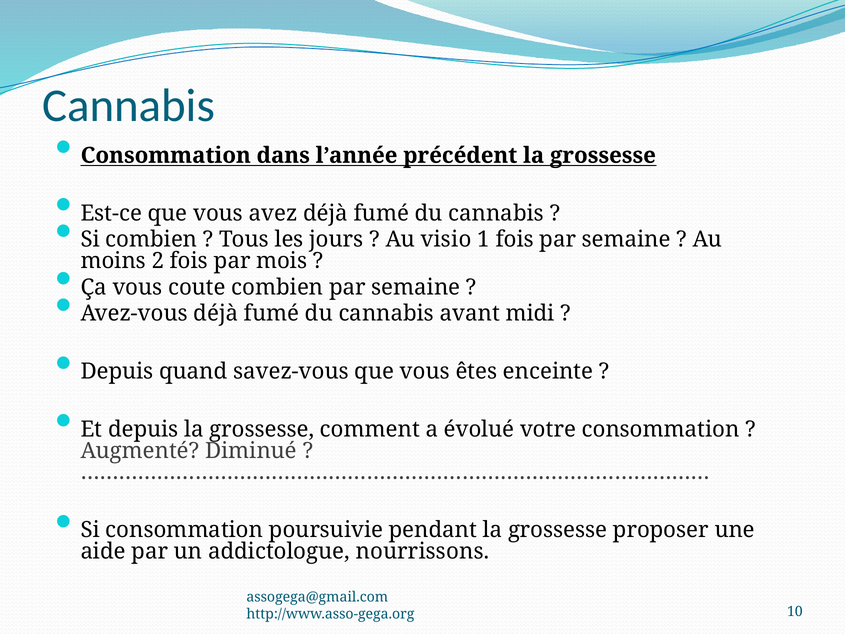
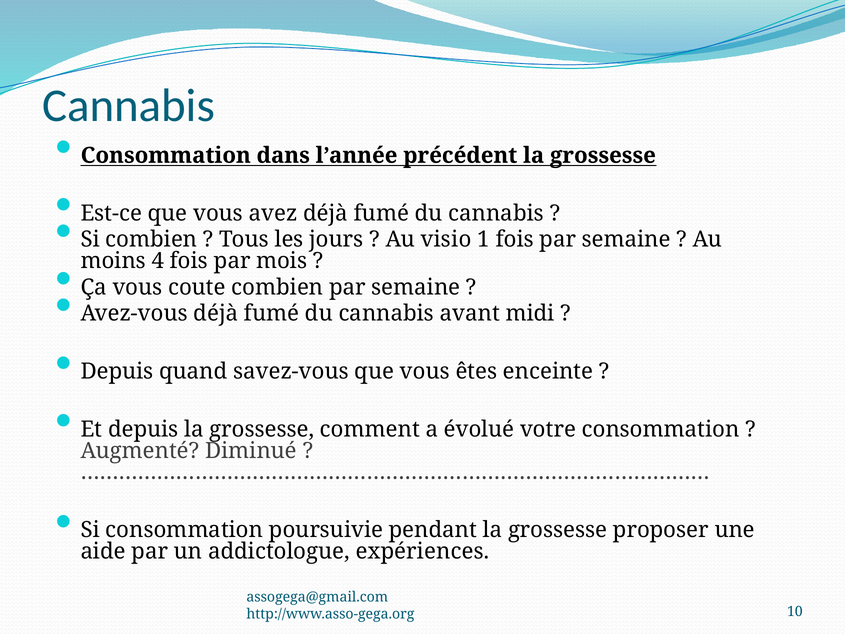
2: 2 -> 4
nourrissons: nourrissons -> expériences
